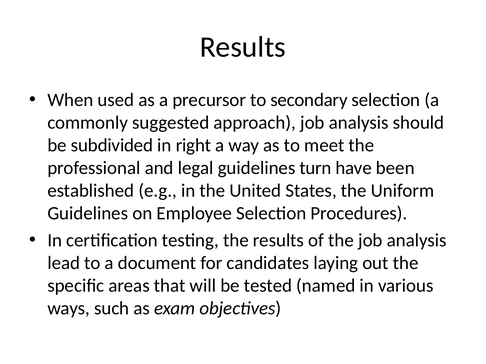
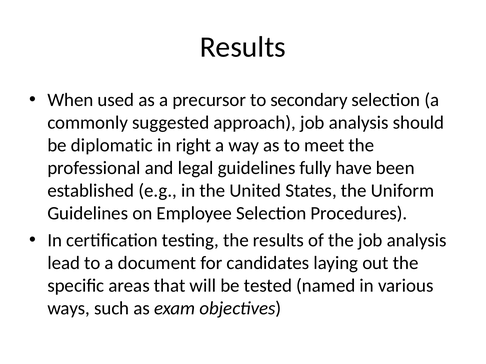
subdivided: subdivided -> diplomatic
turn: turn -> fully
